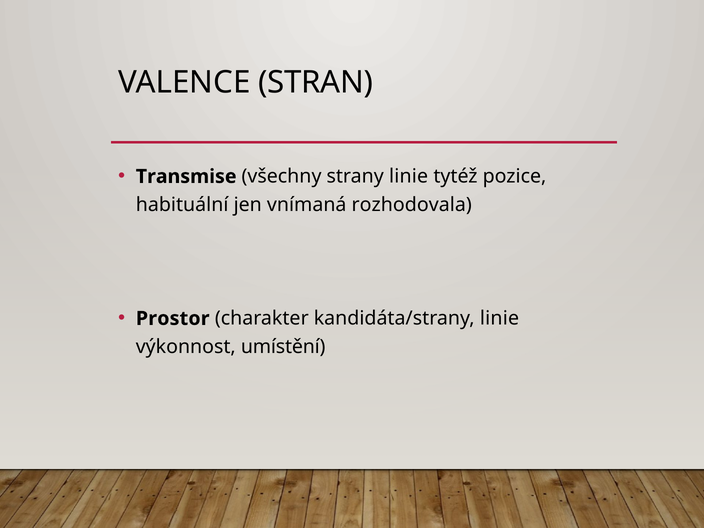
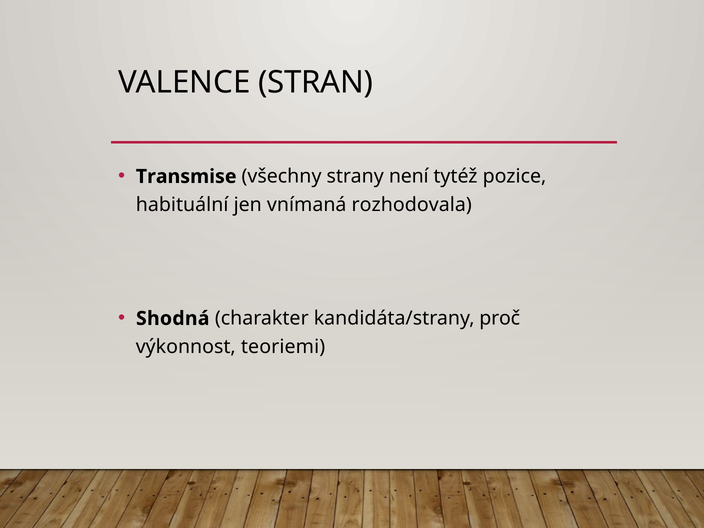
strany linie: linie -> není
Prostor: Prostor -> Shodná
kandidáta/strany linie: linie -> proč
umístění: umístění -> teoriemi
